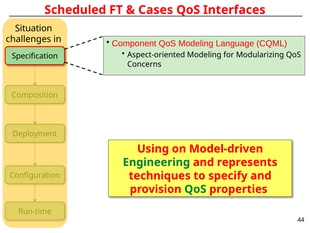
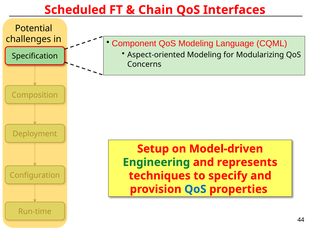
Cases: Cases -> Chain
Situation: Situation -> Potential
Using: Using -> Setup
QoS at (195, 189) colour: green -> blue
